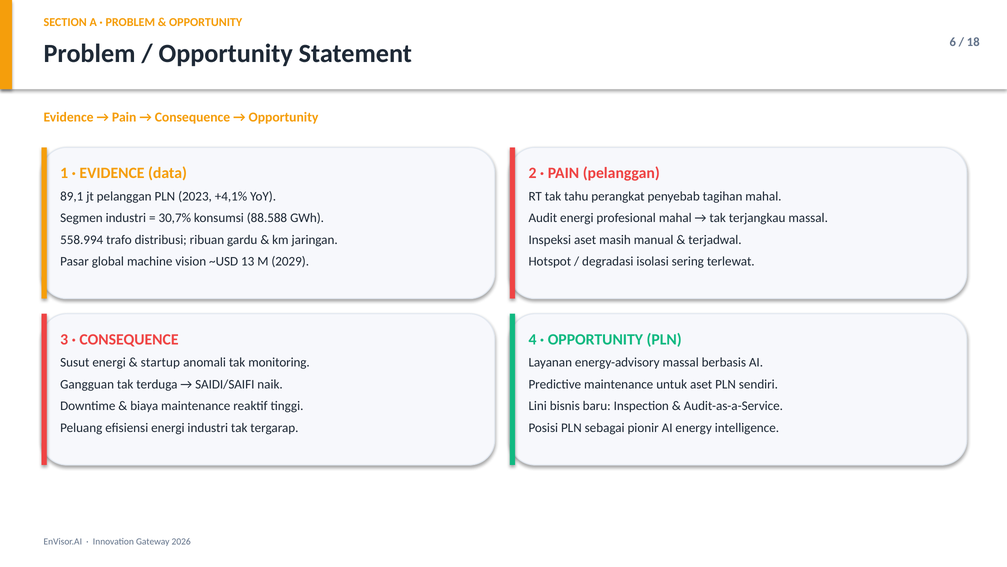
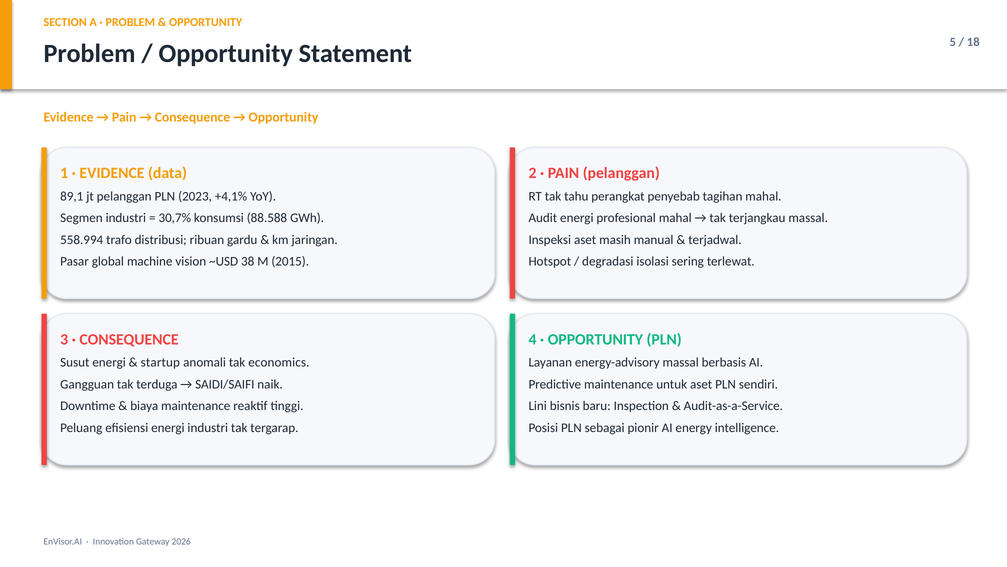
6: 6 -> 5
13: 13 -> 38
2029: 2029 -> 2015
monitoring: monitoring -> economics
